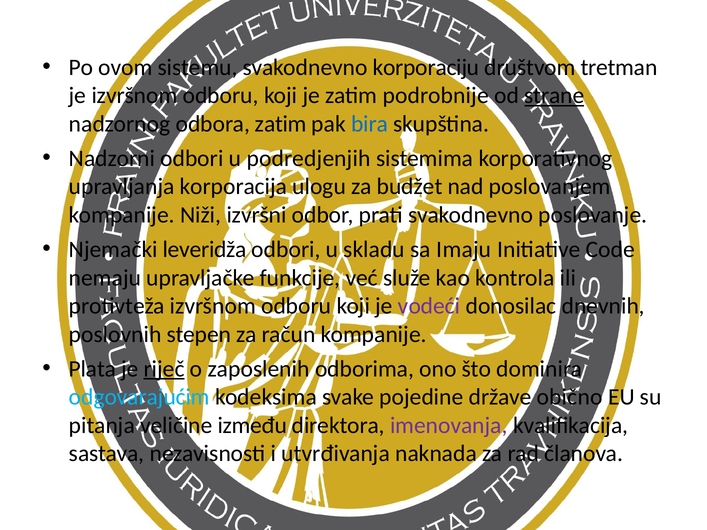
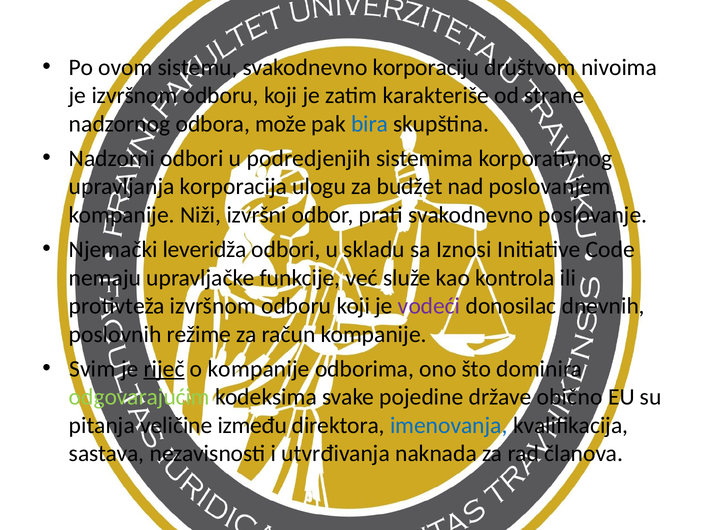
tretman: tretman -> nivoima
podrobnije: podrobnije -> karakteriše
strane underline: present -> none
odbora zatim: zatim -> može
Imaju: Imaju -> Iznosi
stepen: stepen -> režime
Plata: Plata -> Svim
o zaposlenih: zaposlenih -> kompanije
odgovarajućim colour: light blue -> light green
imenovanja colour: purple -> blue
